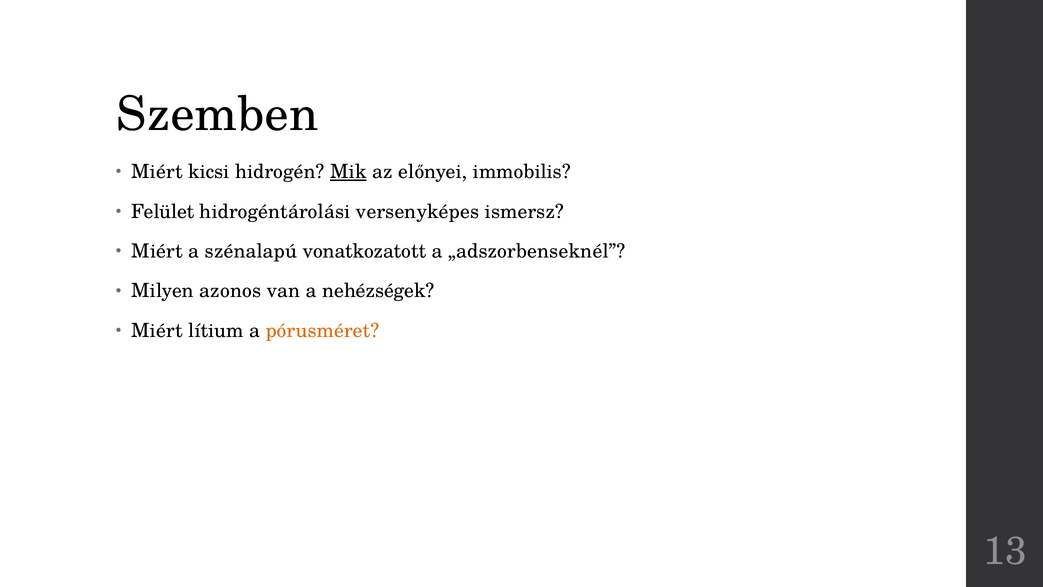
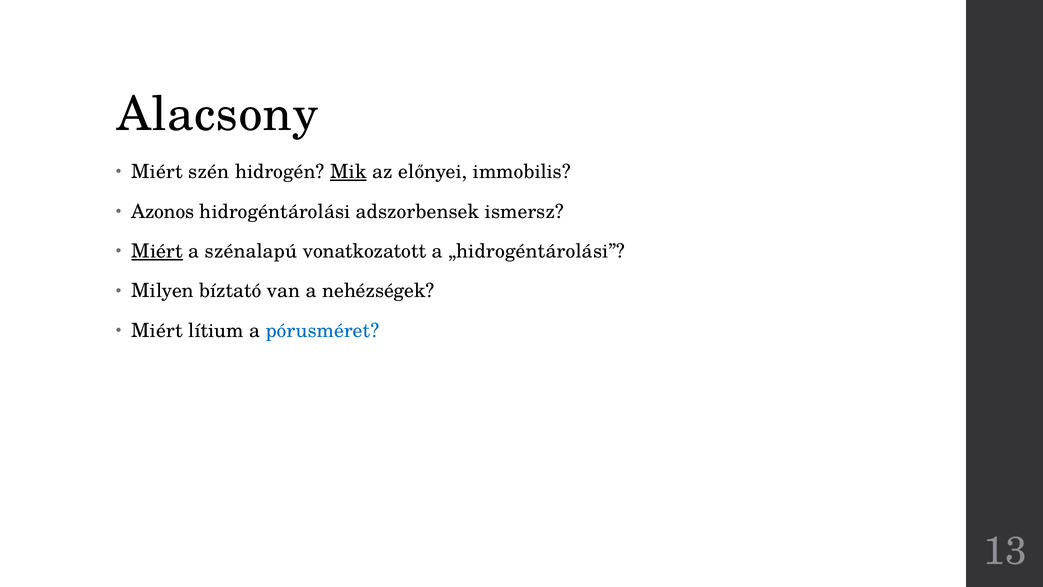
Szemben: Szemben -> Alacsony
kicsi: kicsi -> szén
Felület: Felület -> Azonos
versenyképes: versenyképes -> adszorbensek
Miért at (157, 251) underline: none -> present
„adszorbenseknél: „adszorbenseknél -> „hidrogéntárolási
azonos: azonos -> bíztató
pórusméret colour: orange -> blue
